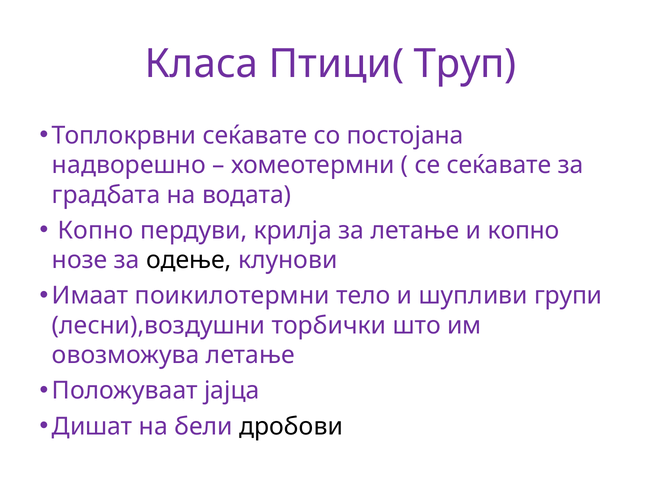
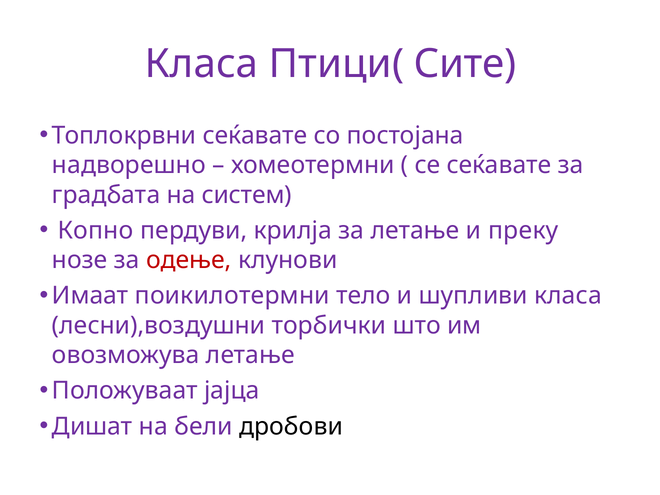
Труп: Труп -> Сите
водата: водата -> систем
и копно: копно -> преку
одење colour: black -> red
шупливи групи: групи -> класа
